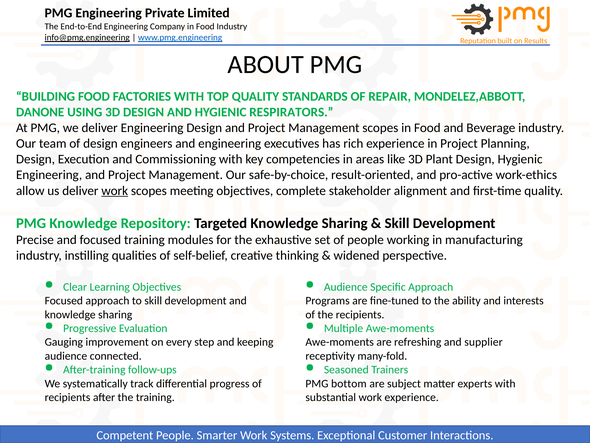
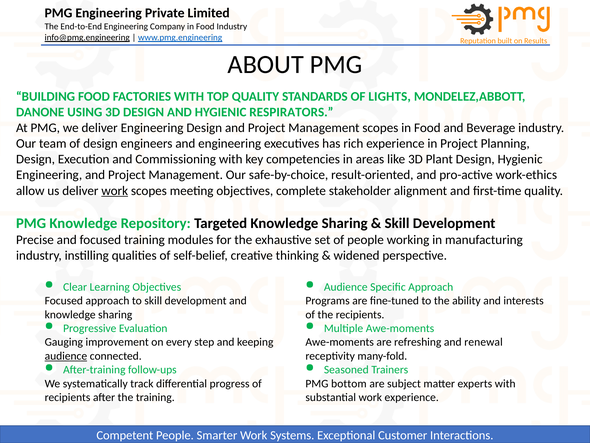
REPAIR: REPAIR -> LIGHTS
supplier: supplier -> renewal
audience at (66, 356) underline: none -> present
